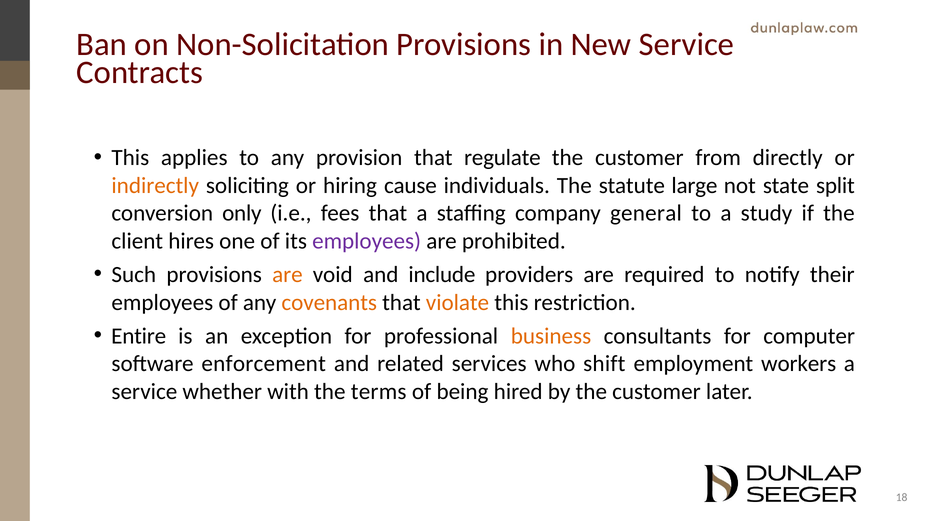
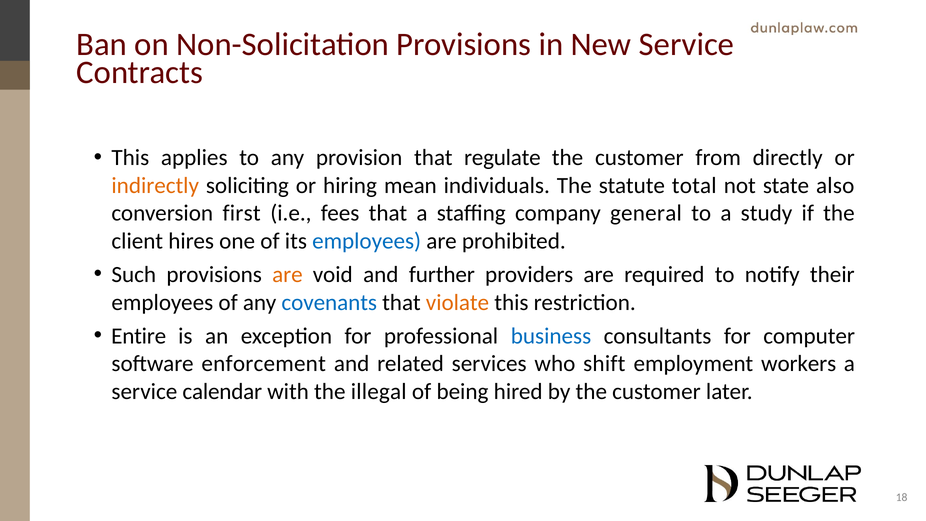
cause: cause -> mean
large: large -> total
split: split -> also
only: only -> first
employees at (367, 241) colour: purple -> blue
include: include -> further
covenants colour: orange -> blue
business colour: orange -> blue
whether: whether -> calendar
terms: terms -> illegal
